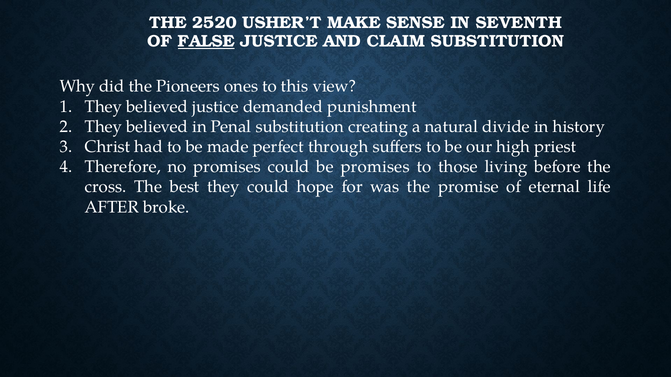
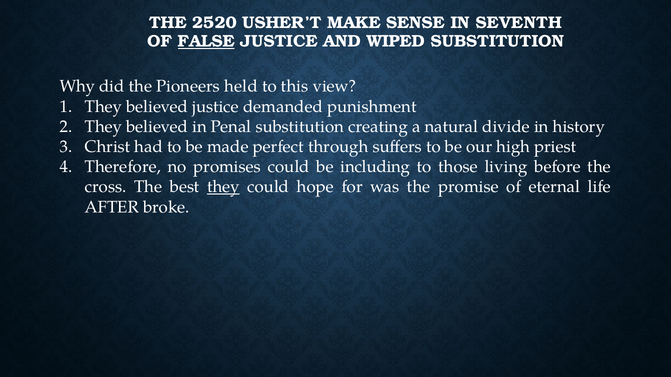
CLAIM: CLAIM -> WIPED
ones: ones -> held
be promises: promises -> including
they at (223, 187) underline: none -> present
